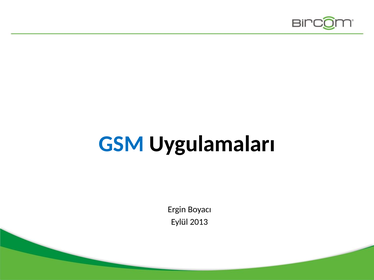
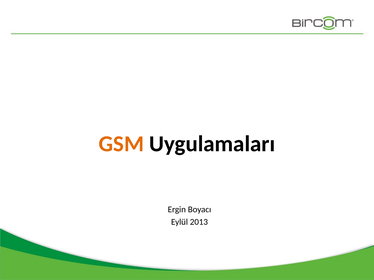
GSM colour: blue -> orange
